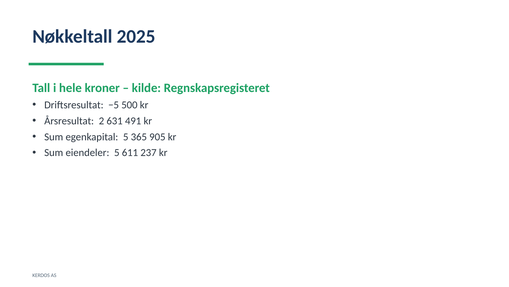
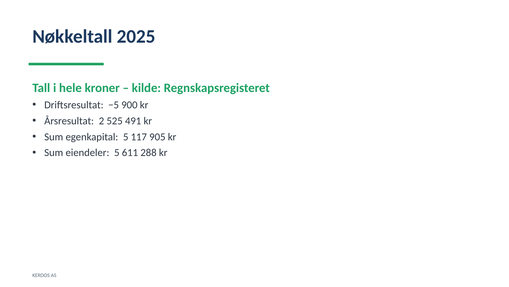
500: 500 -> 900
631: 631 -> 525
365: 365 -> 117
237: 237 -> 288
